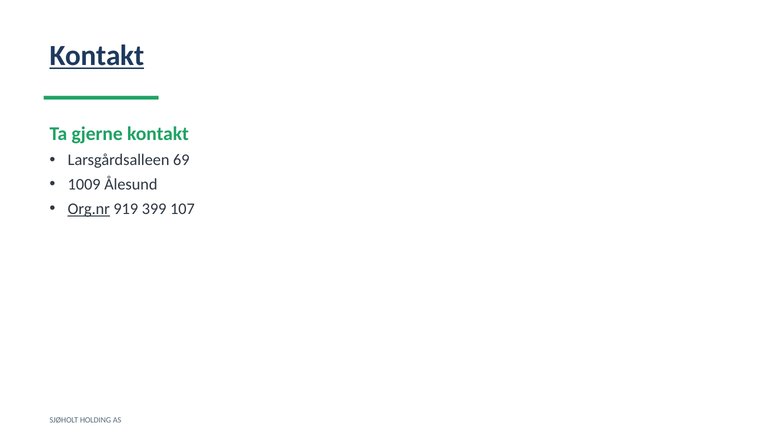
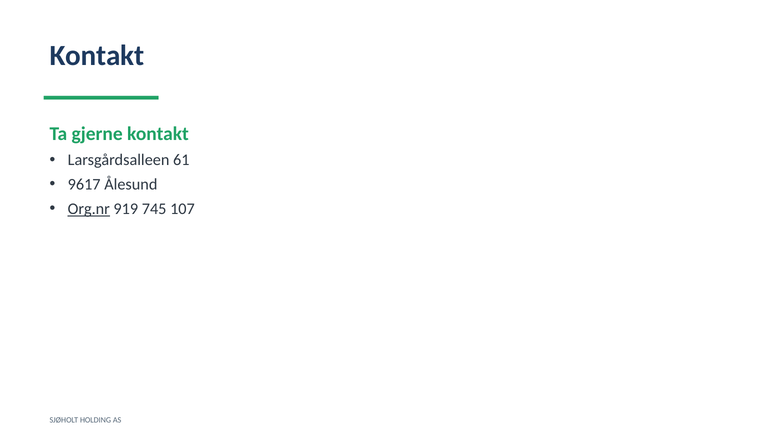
Kontakt at (97, 56) underline: present -> none
69: 69 -> 61
1009: 1009 -> 9617
399: 399 -> 745
